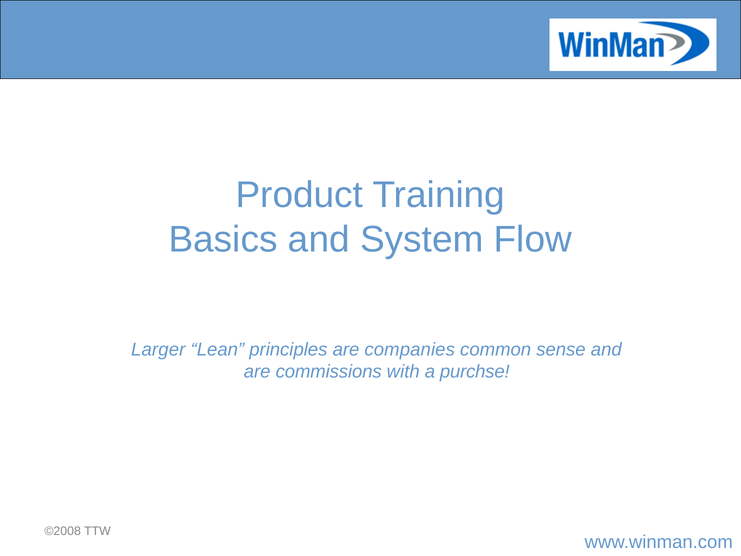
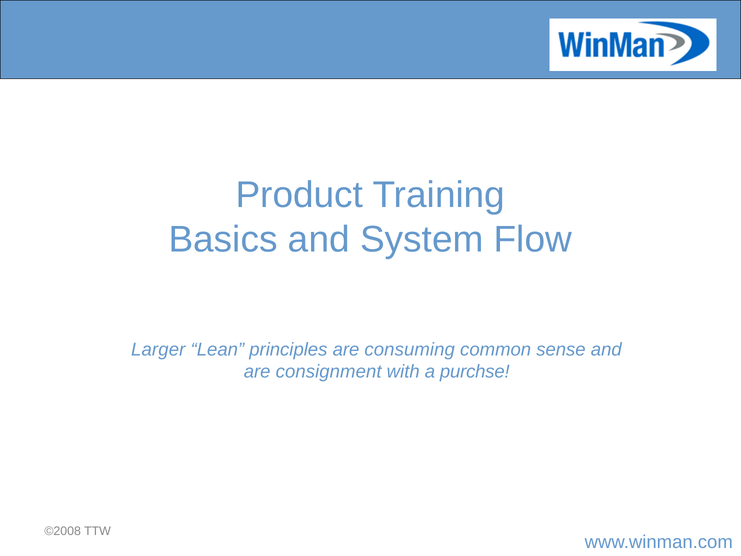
companies: companies -> consuming
commissions: commissions -> consignment
